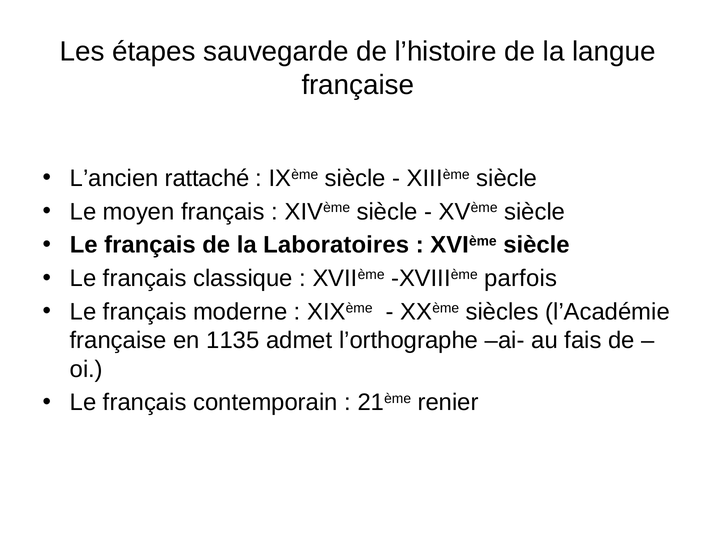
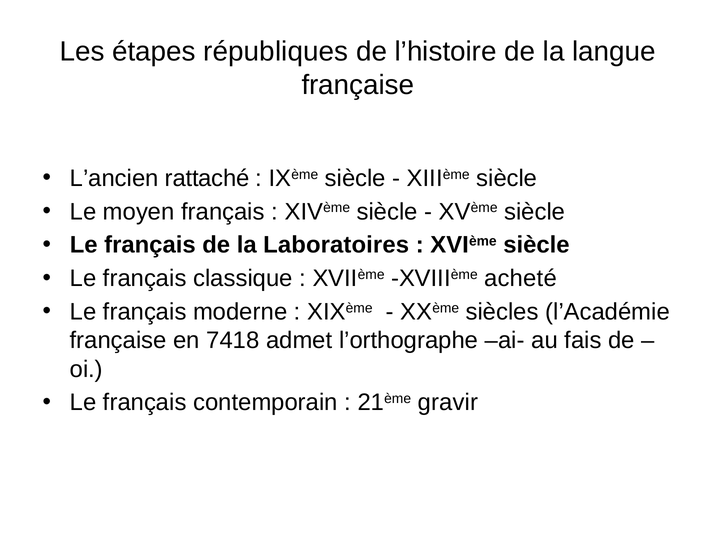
sauvegarde: sauvegarde -> républiques
parfois: parfois -> acheté
1135: 1135 -> 7418
renier: renier -> gravir
